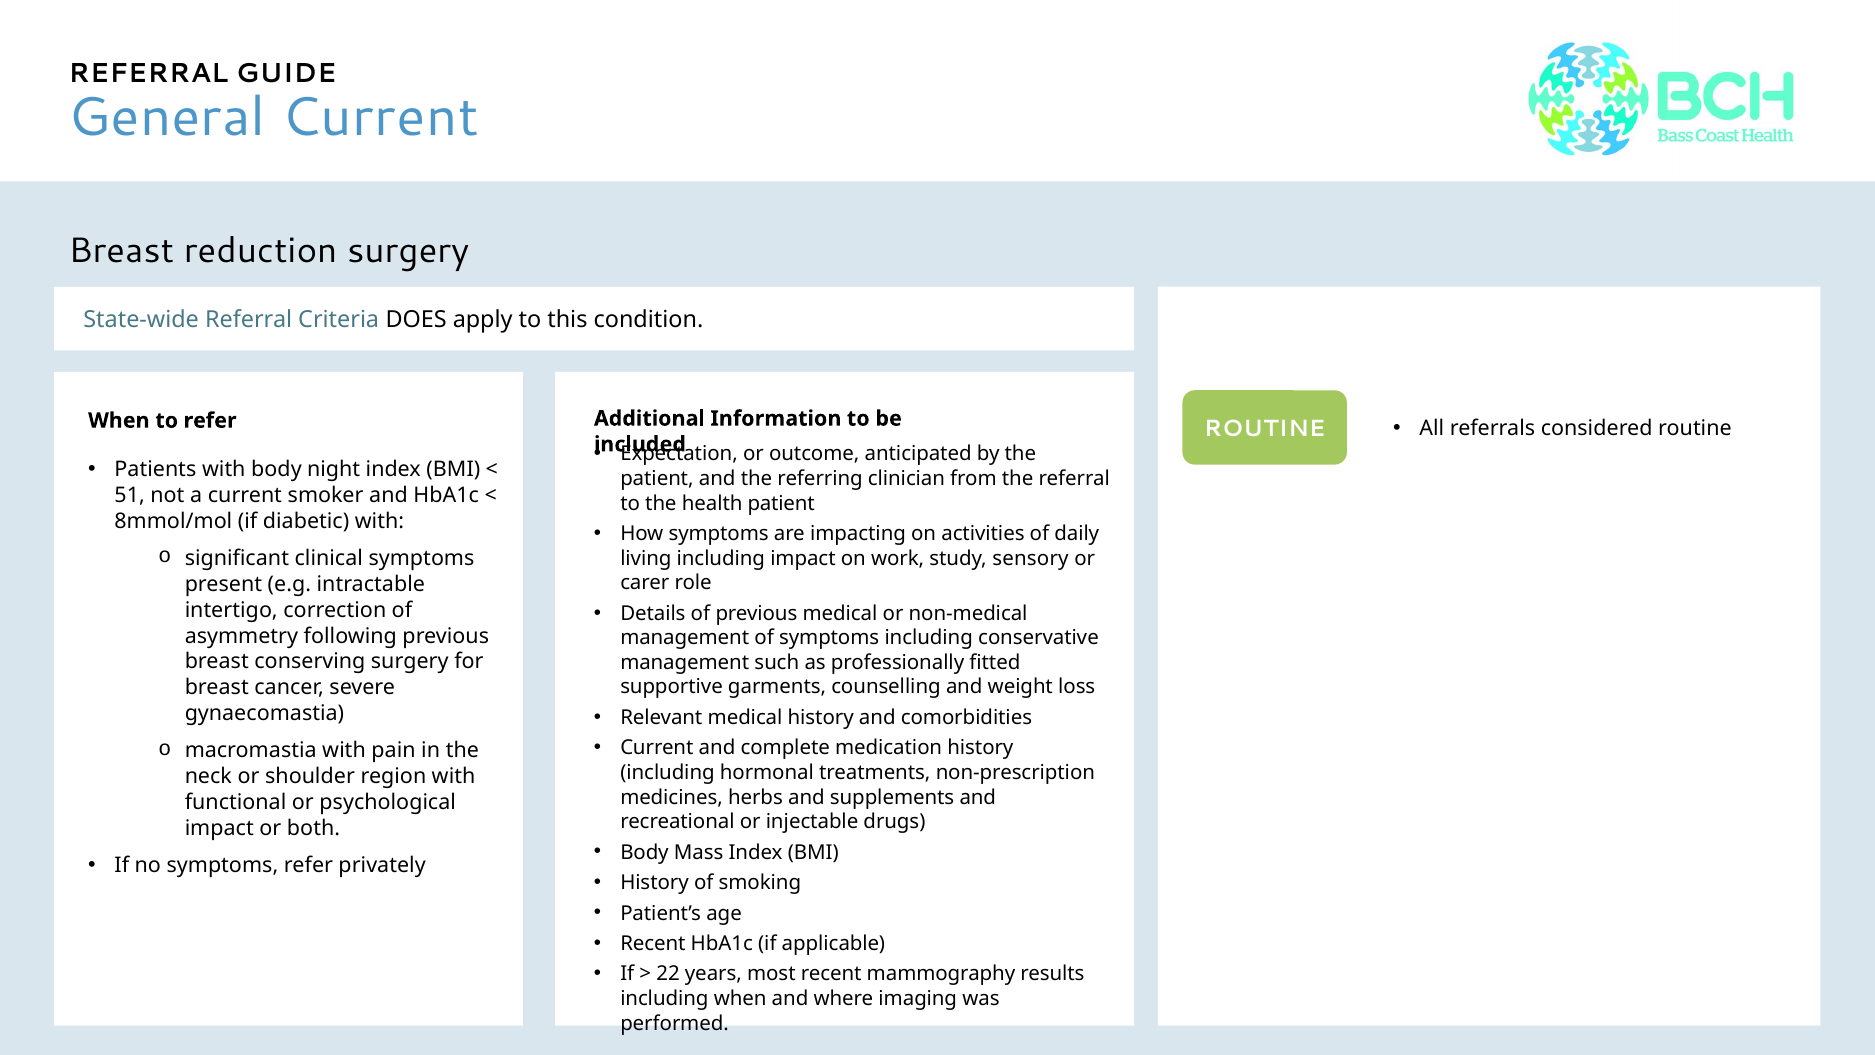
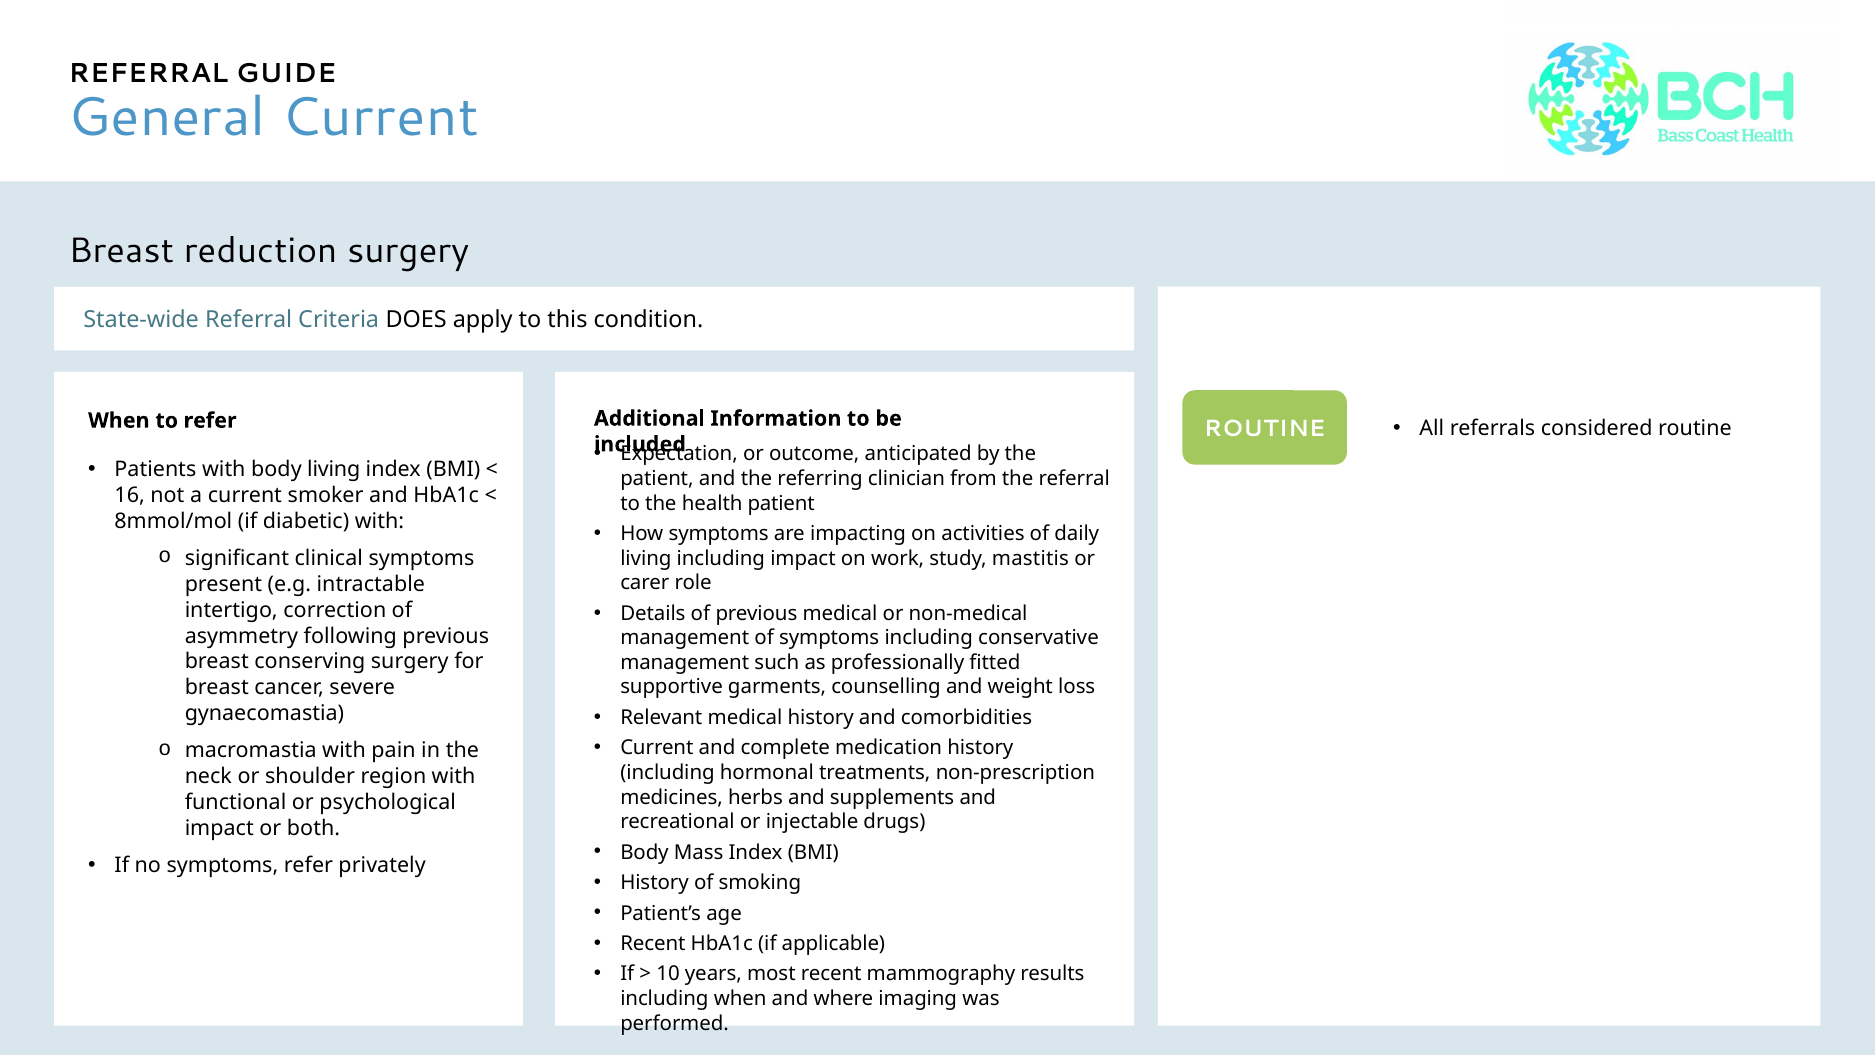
body night: night -> living
51: 51 -> 16
sensory: sensory -> mastitis
22: 22 -> 10
